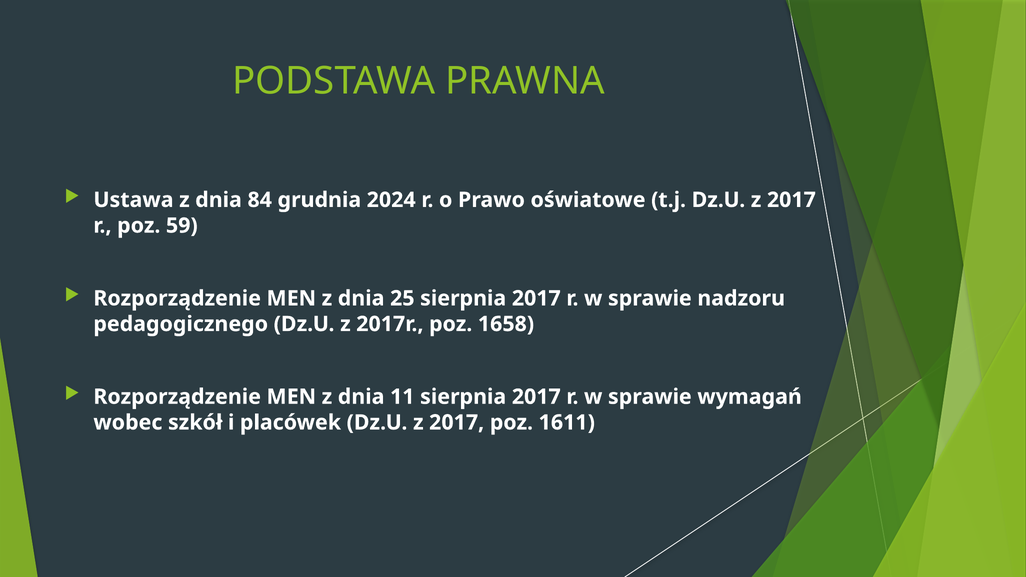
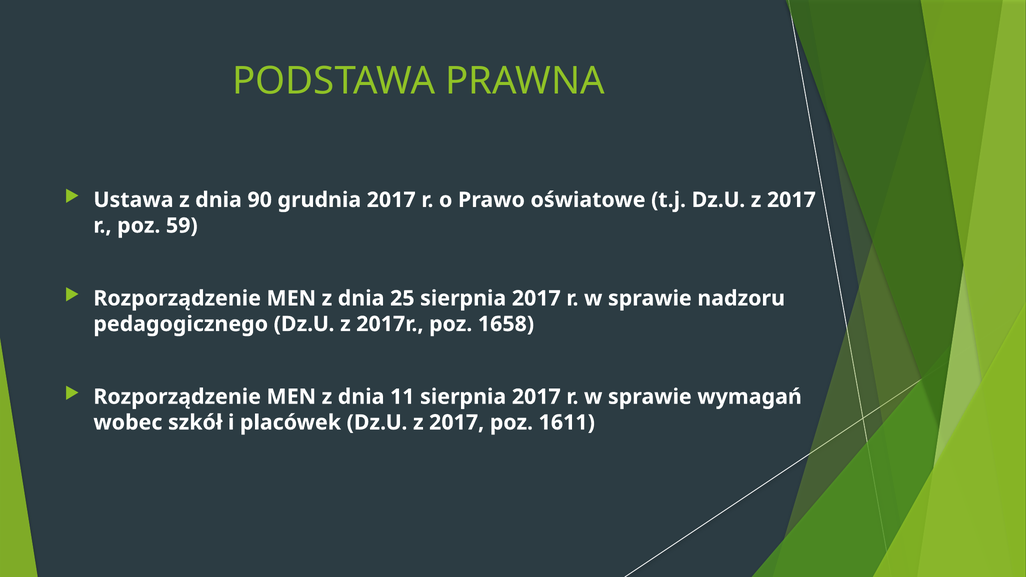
84: 84 -> 90
grudnia 2024: 2024 -> 2017
